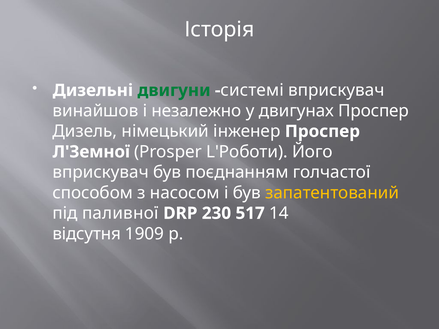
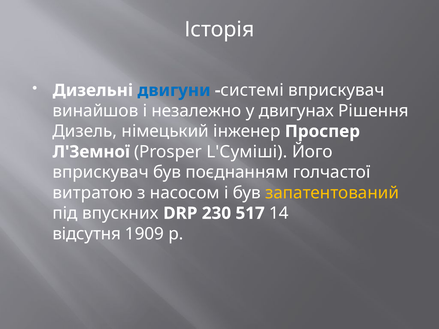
двигуни colour: green -> blue
двигунах Проспер: Проспер -> Рішення
L'Роботи: L'Роботи -> L'Суміші
способом: способом -> витратою
паливної: паливної -> впускних
